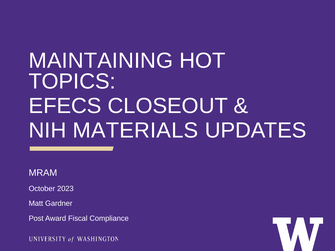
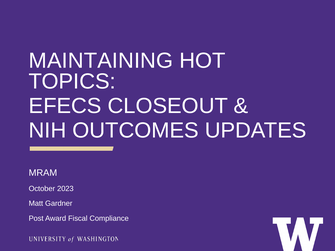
MATERIALS: MATERIALS -> OUTCOMES
